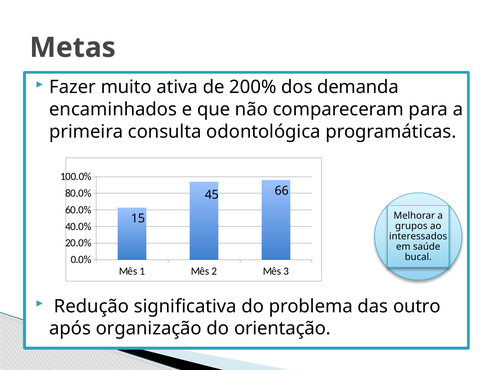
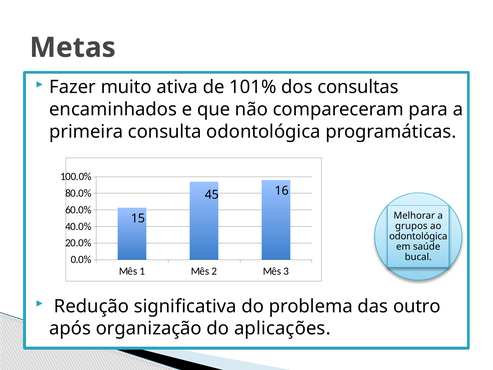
200%: 200% -> 101%
demanda: demanda -> consultas
66: 66 -> 16
interessados at (418, 236): interessados -> odontológica
orientação: orientação -> aplicações
